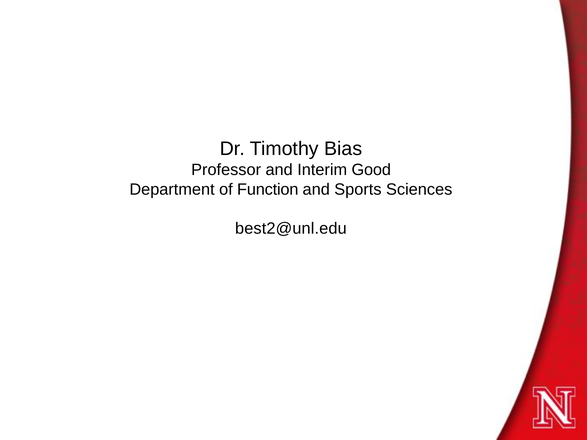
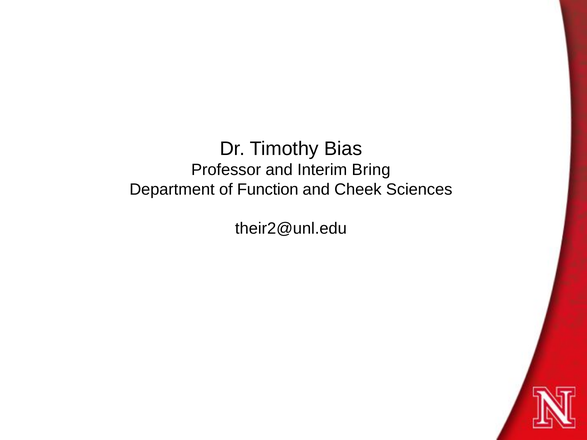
Good: Good -> Bring
Sports: Sports -> Cheek
best2@unl.edu: best2@unl.edu -> their2@unl.edu
